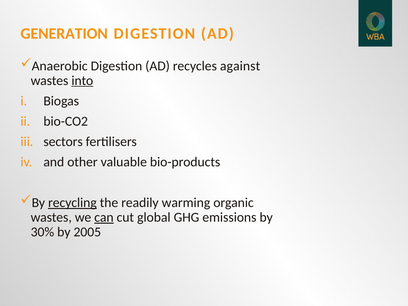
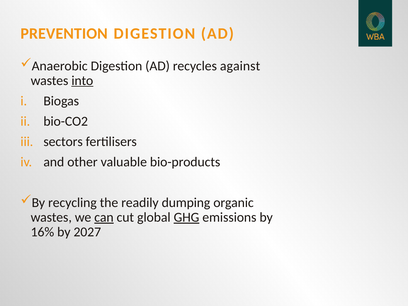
GENERATION: GENERATION -> PREVENTION
recycling underline: present -> none
warming: warming -> dumping
GHG underline: none -> present
30%: 30% -> 16%
2005: 2005 -> 2027
